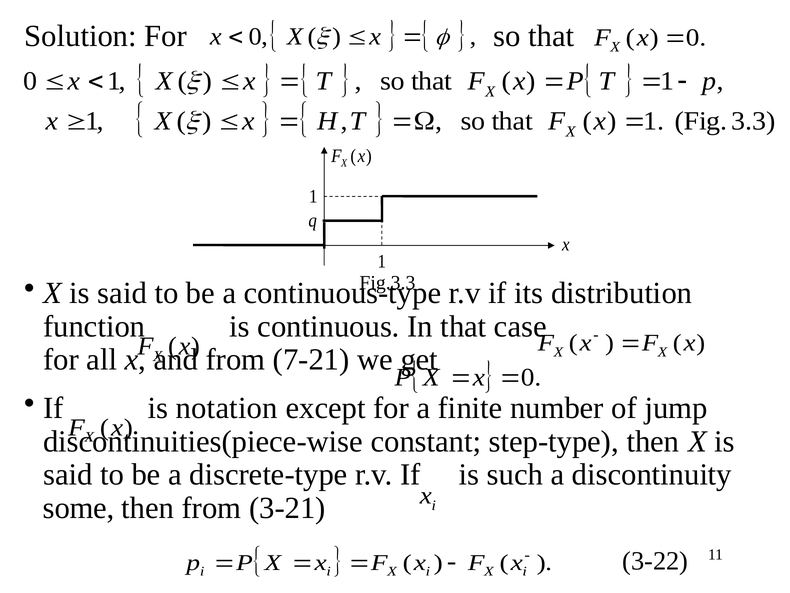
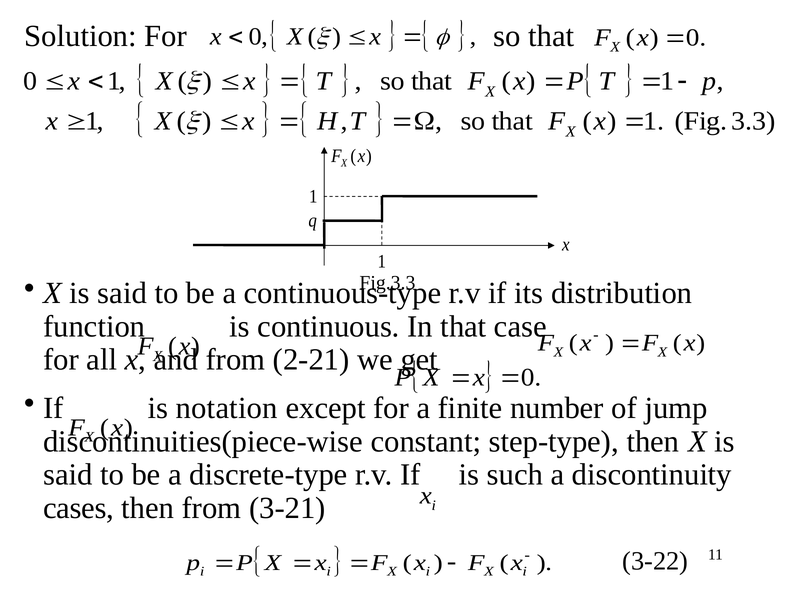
7-21: 7-21 -> 2-21
some: some -> cases
